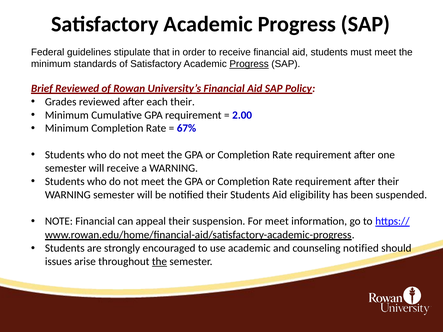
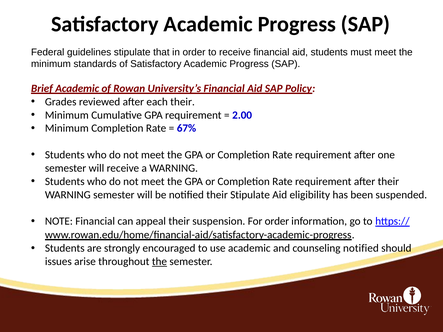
Progress at (249, 64) underline: present -> none
Brief Reviewed: Reviewed -> Academic
their Students: Students -> Stipulate
For meet: meet -> order
